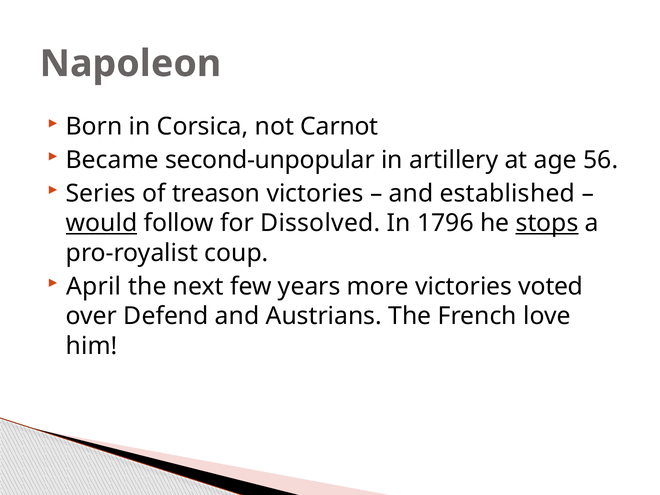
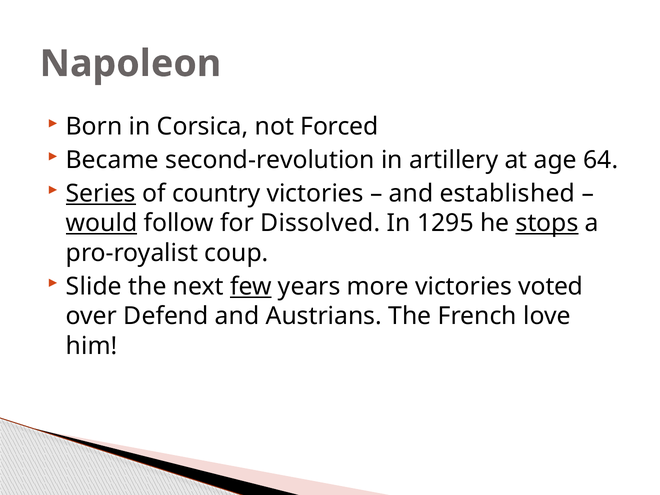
Carnot: Carnot -> Forced
second-unpopular: second-unpopular -> second-revolution
56: 56 -> 64
Series underline: none -> present
treason: treason -> country
1796: 1796 -> 1295
April: April -> Slide
few underline: none -> present
